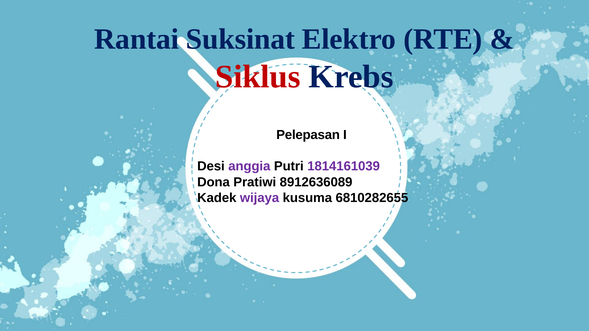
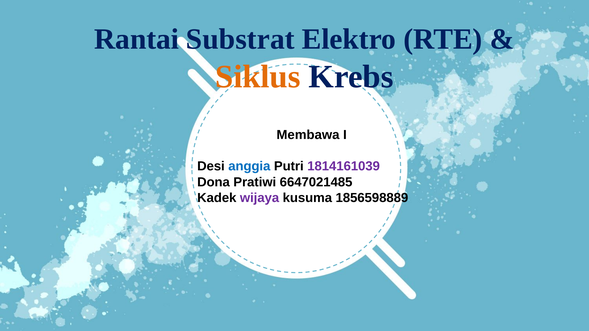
Suksinat: Suksinat -> Substrat
Siklus colour: red -> orange
Pelepasan: Pelepasan -> Membawa
anggia colour: purple -> blue
8912636089: 8912636089 -> 6647021485
6810282655: 6810282655 -> 1856598889
